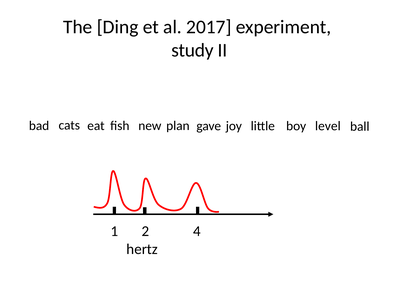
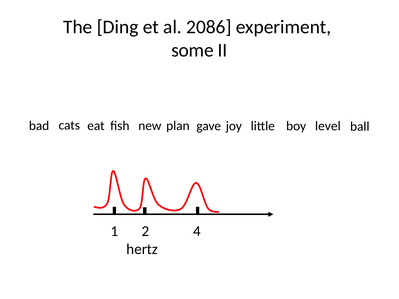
2017: 2017 -> 2086
study: study -> some
